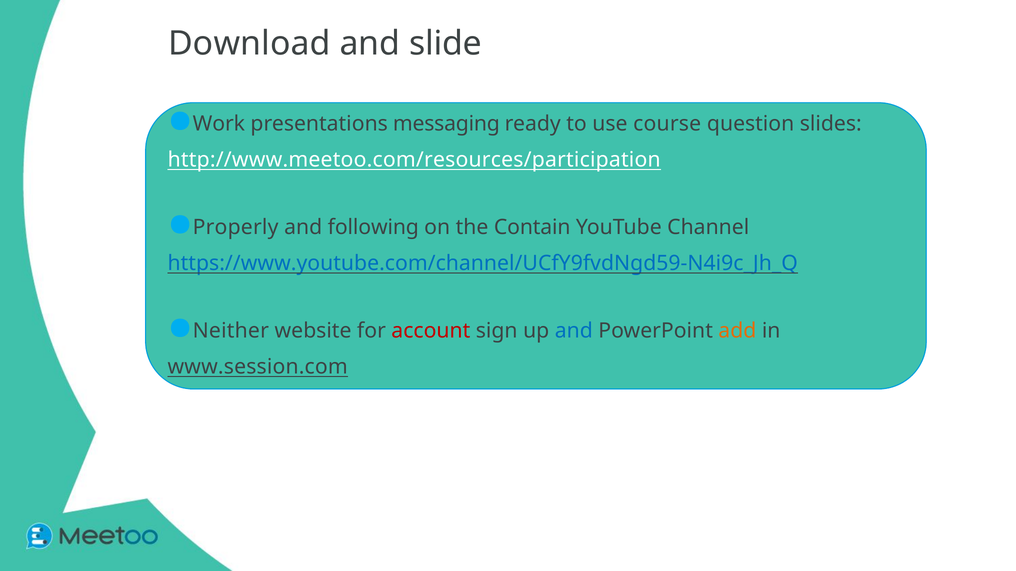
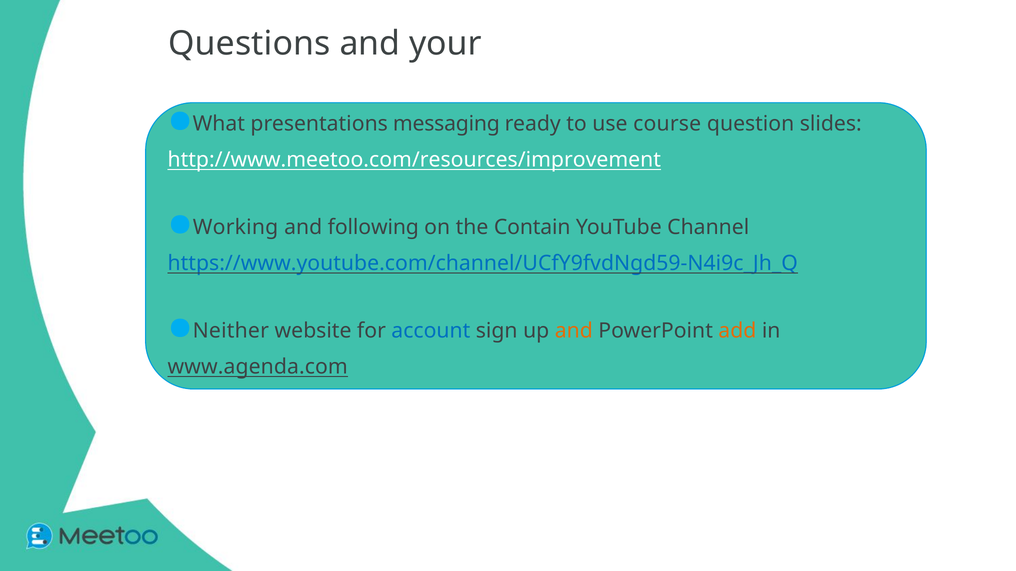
Download: Download -> Questions
slide: slide -> your
Work: Work -> What
http://www.meetoo.com/resources/participation: http://www.meetoo.com/resources/participation -> http://www.meetoo.com/resources/improvement
Properly: Properly -> Working
account colour: red -> blue
and at (574, 331) colour: blue -> orange
www.session.com: www.session.com -> www.agenda.com
